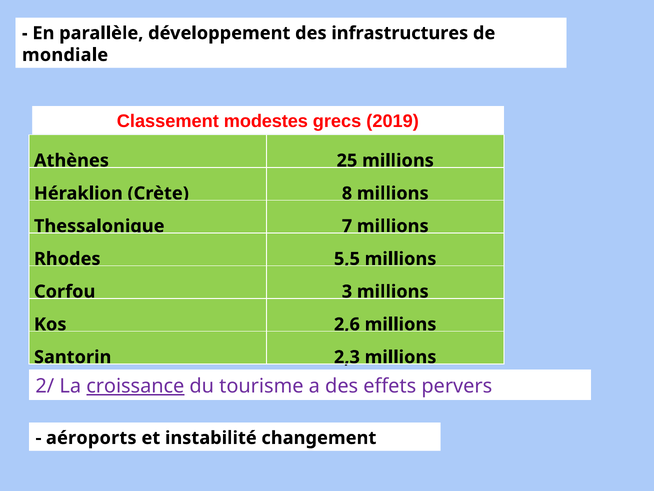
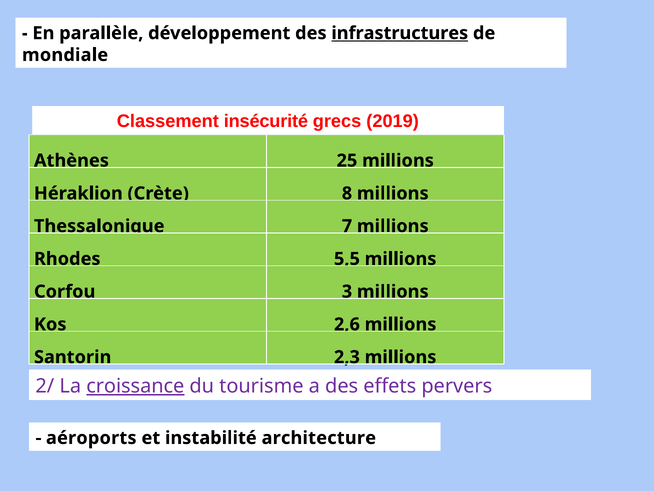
infrastructures underline: none -> present
modestes: modestes -> insécurité
changement: changement -> architecture
